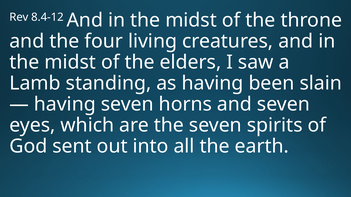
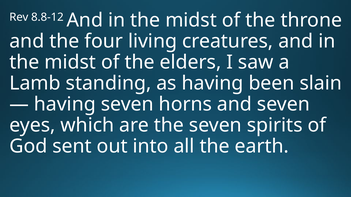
8.4-12: 8.4-12 -> 8.8-12
